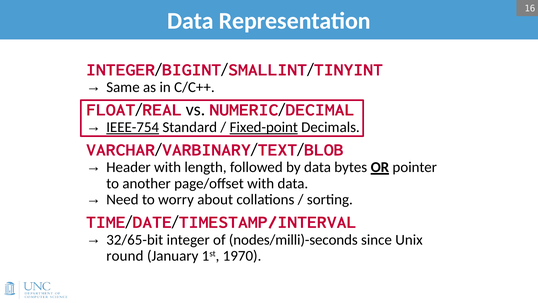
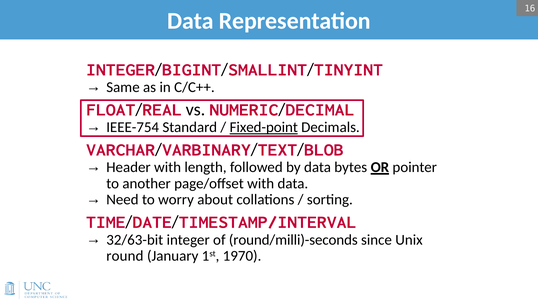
IEEE-754 underline: present -> none
32/65-bit: 32/65-bit -> 32/63-bit
nodes/milli)-seconds: nodes/milli)-seconds -> round/milli)-seconds
